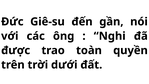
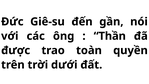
Nghi: Nghi -> Thần
